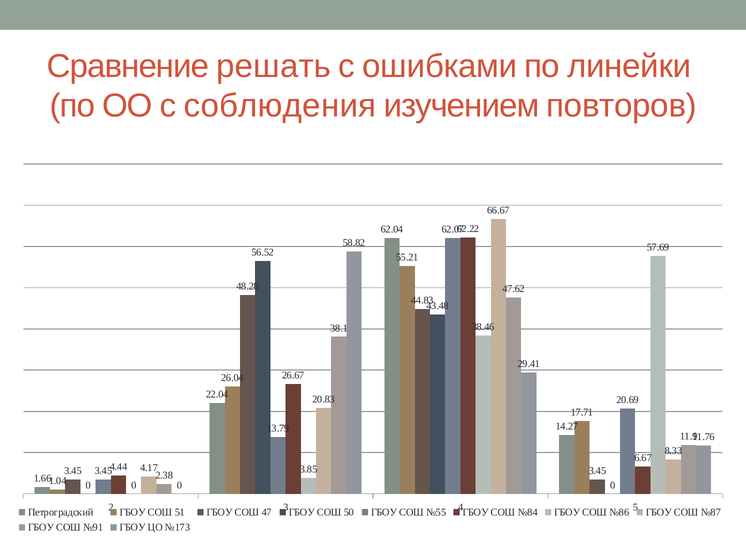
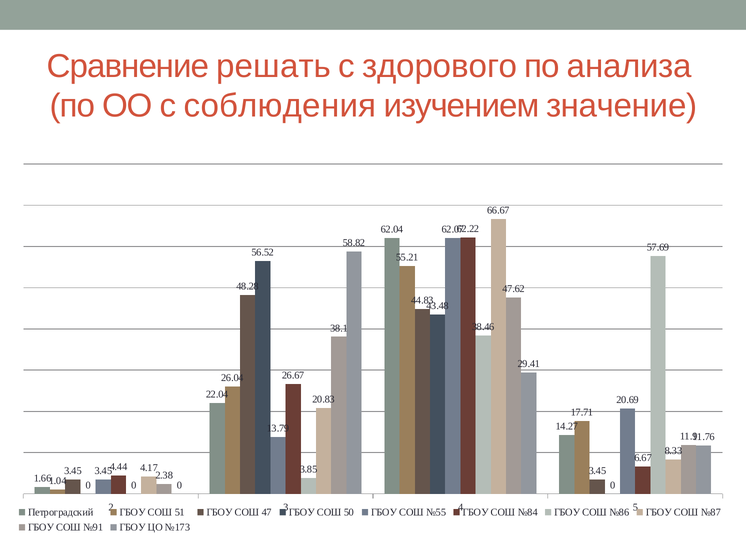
ошибками: ошибками -> здорового
линейки: линейки -> анализа
повторов: повторов -> значение
